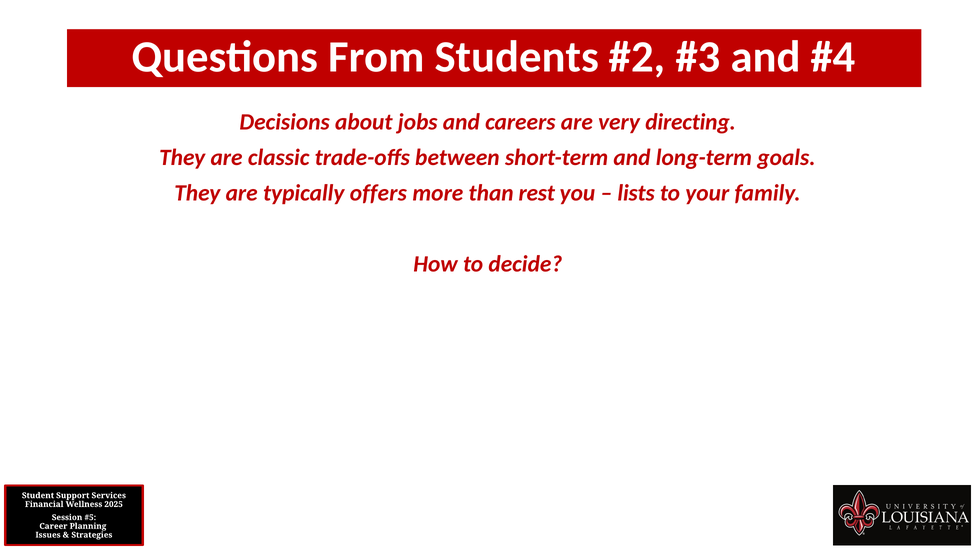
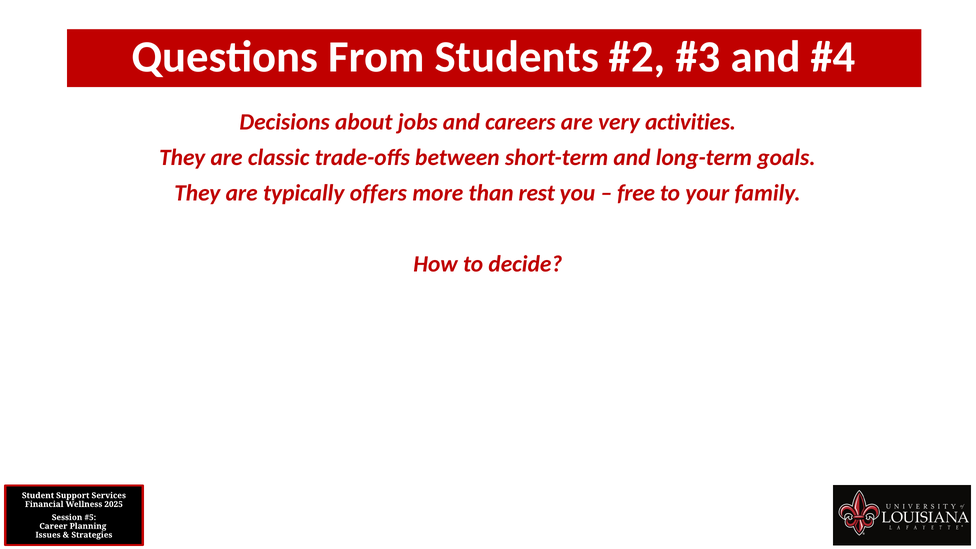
directing: directing -> activities
lists: lists -> free
